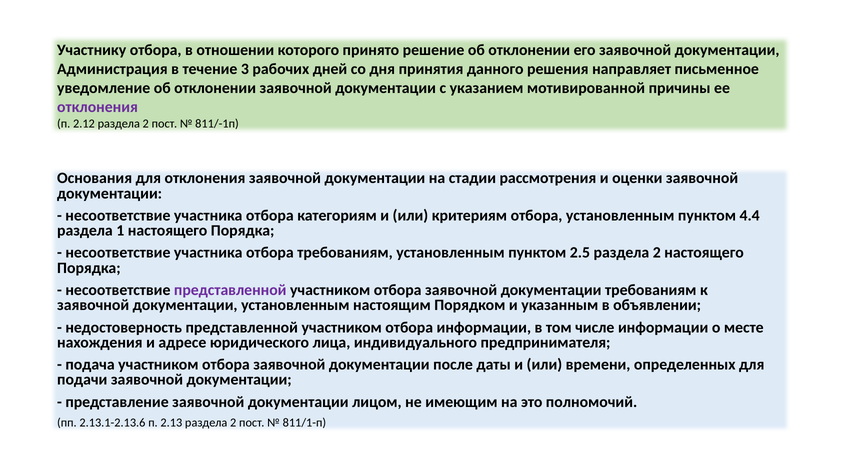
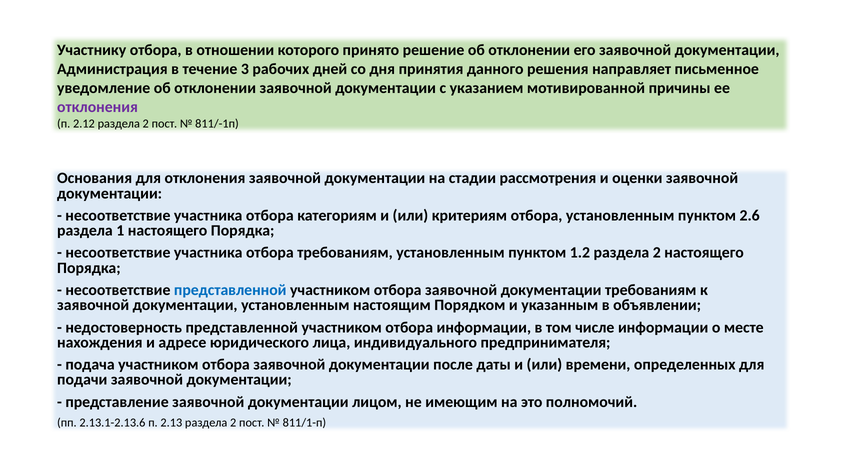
4.4: 4.4 -> 2.6
2.5: 2.5 -> 1.2
представленной at (230, 290) colour: purple -> blue
